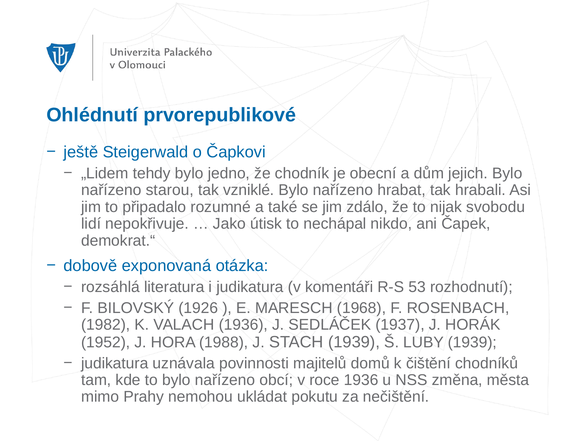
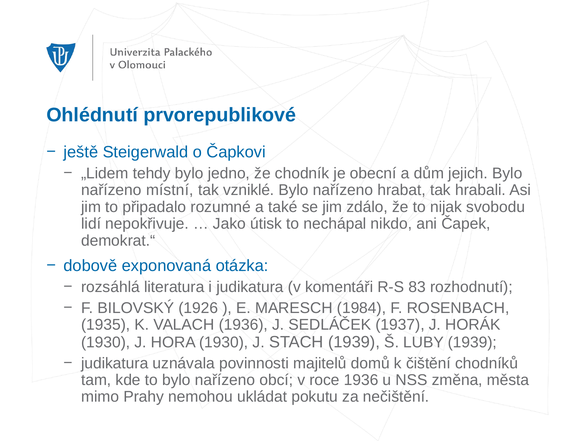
starou: starou -> místní
53: 53 -> 83
1968: 1968 -> 1984
1982: 1982 -> 1935
1952 at (106, 342): 1952 -> 1930
HORA 1988: 1988 -> 1930
